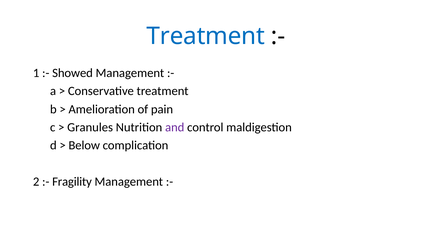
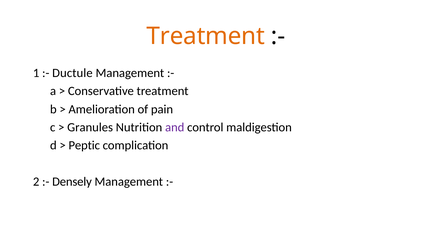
Treatment at (206, 36) colour: blue -> orange
Showed: Showed -> Ductule
Below: Below -> Peptic
Fragility: Fragility -> Densely
